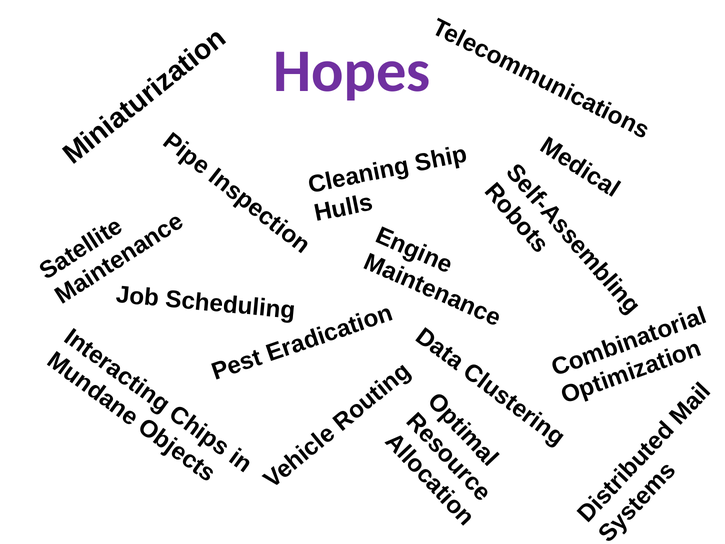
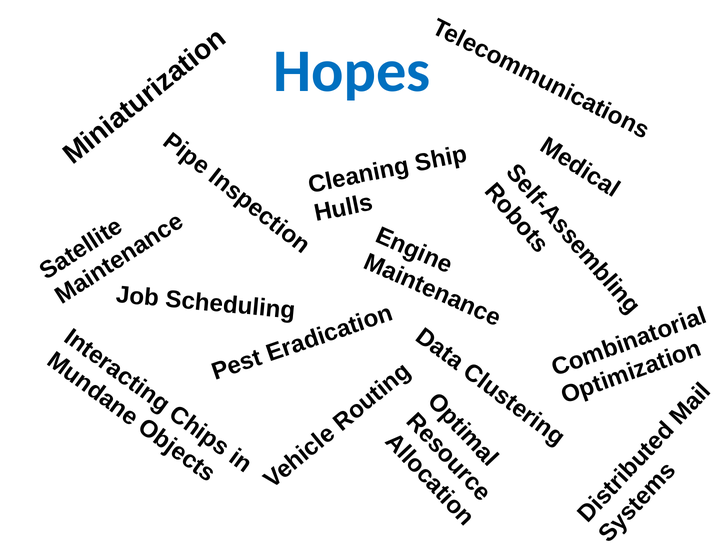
Hopes colour: purple -> blue
